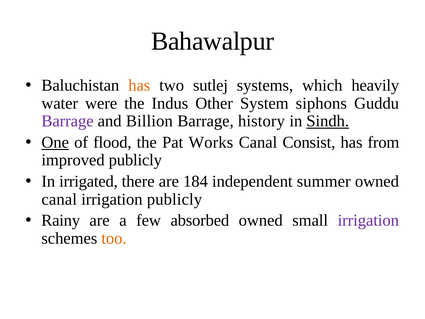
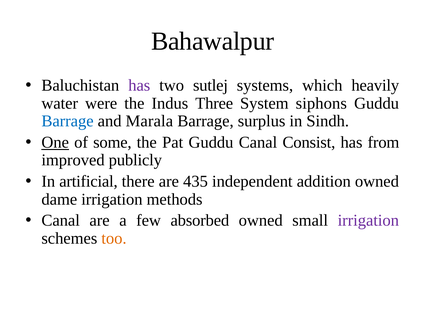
has at (139, 85) colour: orange -> purple
Other: Other -> Three
Barrage at (68, 121) colour: purple -> blue
Billion: Billion -> Marala
history: history -> surplus
Sindh underline: present -> none
flood: flood -> some
Pat Works: Works -> Guddu
irrigated: irrigated -> artificial
184: 184 -> 435
summer: summer -> addition
canal at (59, 199): canal -> dame
irrigation publicly: publicly -> methods
Rainy at (61, 220): Rainy -> Canal
